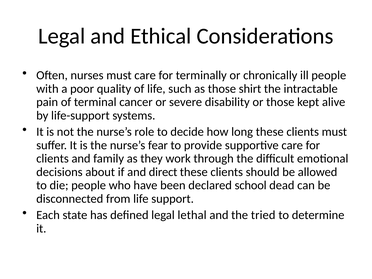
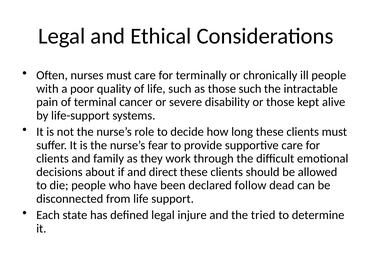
those shirt: shirt -> such
school: school -> follow
lethal: lethal -> injure
